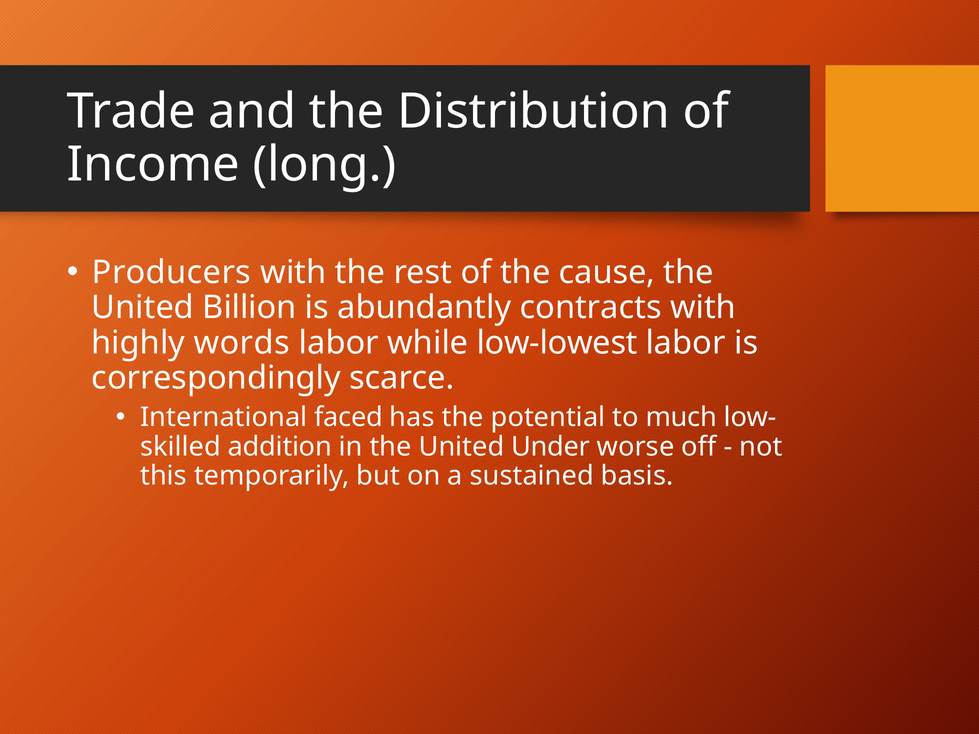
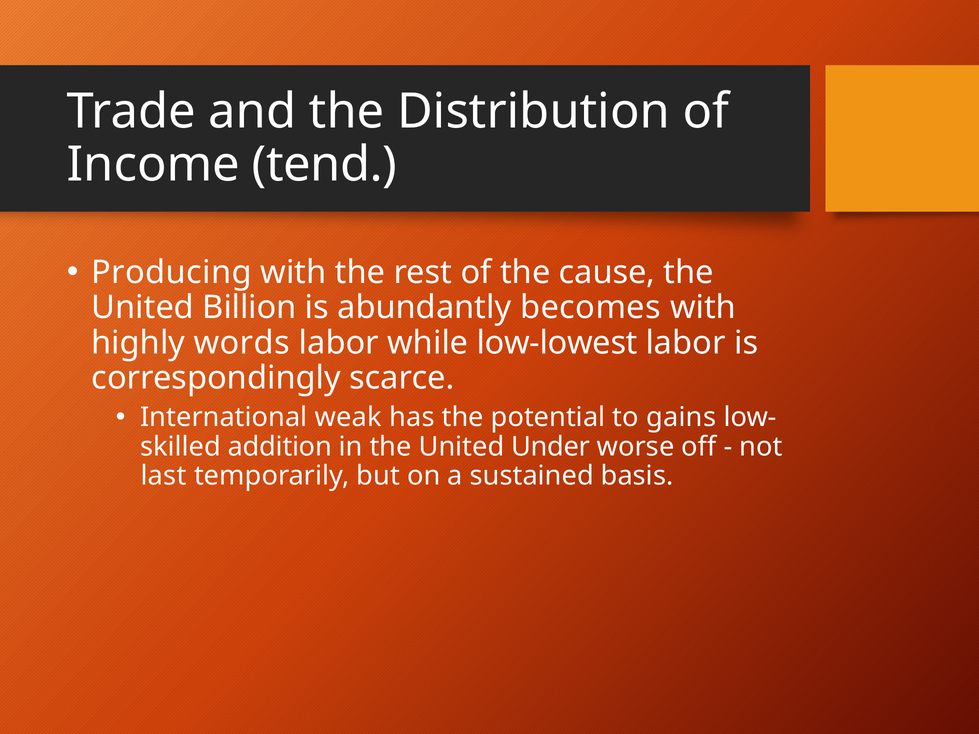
long: long -> tend
Producers: Producers -> Producing
contracts: contracts -> becomes
faced: faced -> weak
much: much -> gains
this: this -> last
